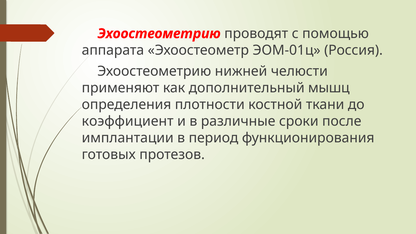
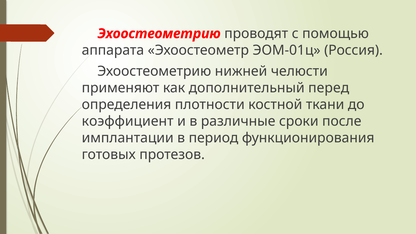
мышц: мышц -> перед
